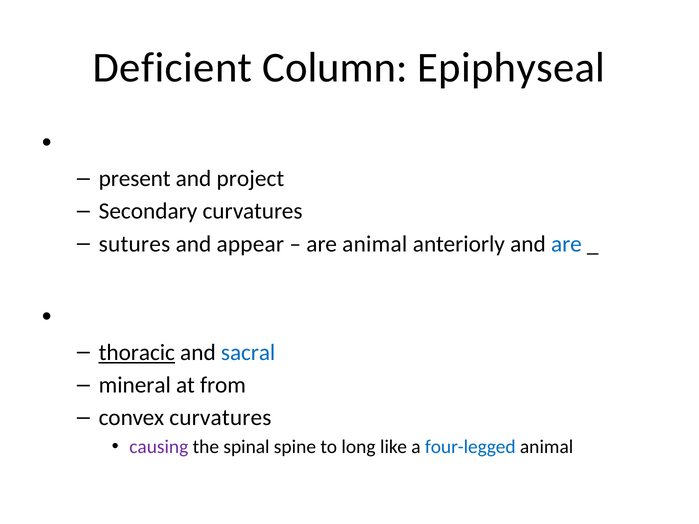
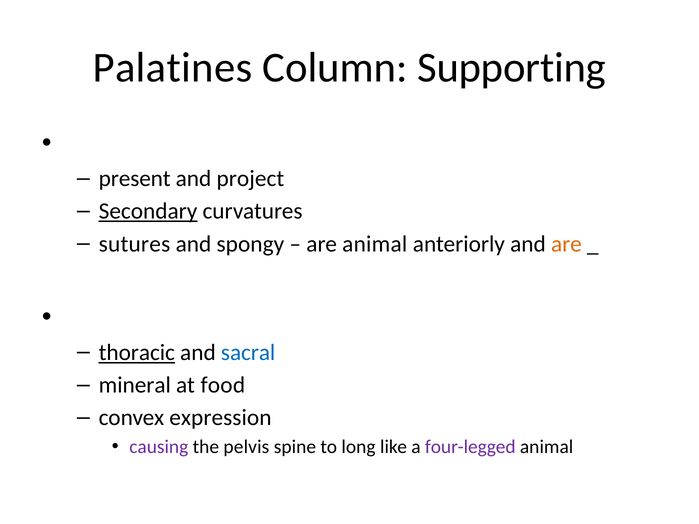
Deficient: Deficient -> Palatines
Epiphyseal: Epiphyseal -> Supporting
Secondary underline: none -> present
appear: appear -> spongy
are at (566, 244) colour: blue -> orange
from: from -> food
convex curvatures: curvatures -> expression
spinal: spinal -> pelvis
four-legged colour: blue -> purple
